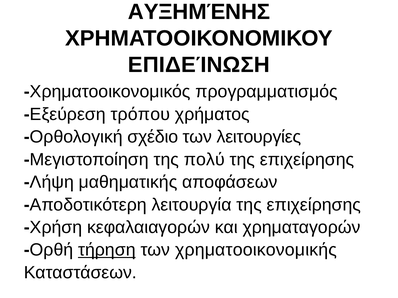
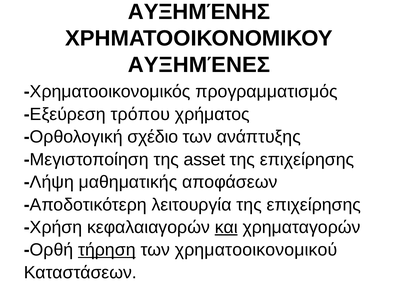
ΕΠΙΔΕΊΝΩΣΗ: ΕΠΙΔΕΊΝΩΣΗ -> ΑΥΞΗΜΈΝΕΣ
λειτουργίες: λειτουργίες -> ανάπτυξης
πολύ: πολύ -> asset
και underline: none -> present
χρηματοοικονομικής: χρηματοοικονομικής -> χρηματοοικονομικού
